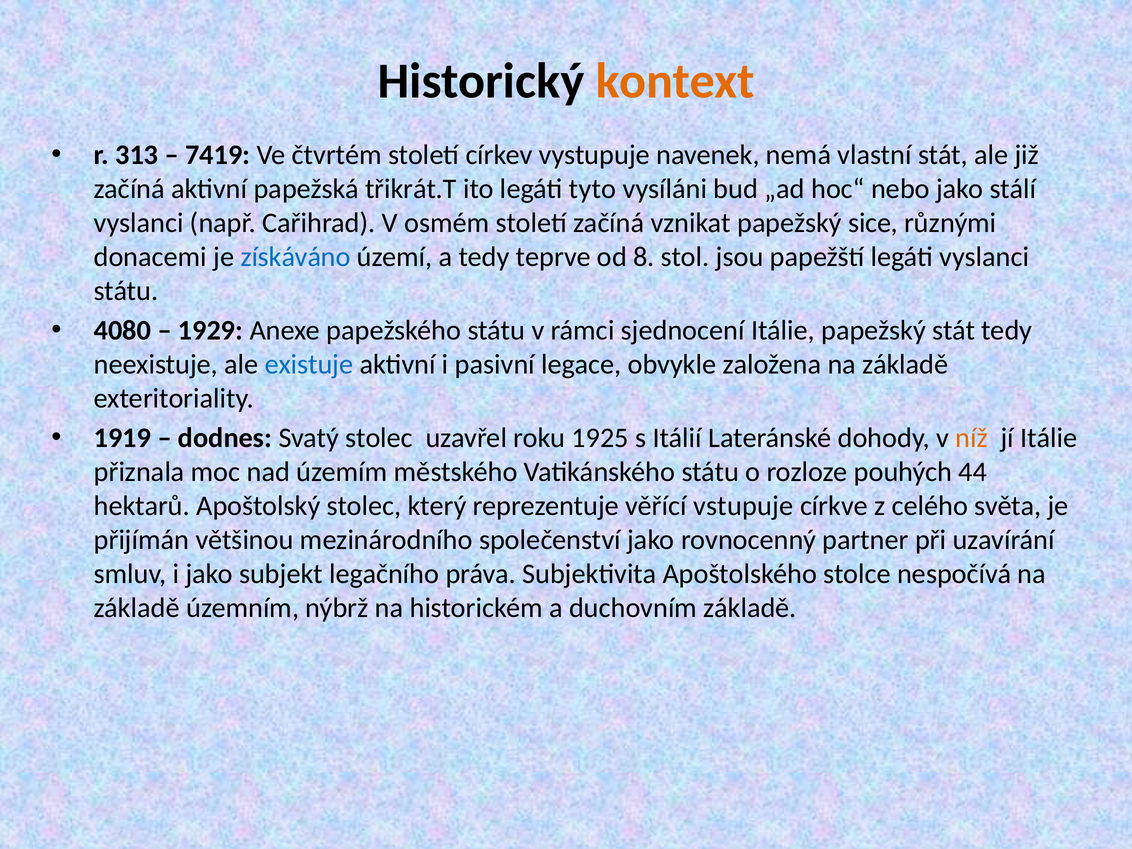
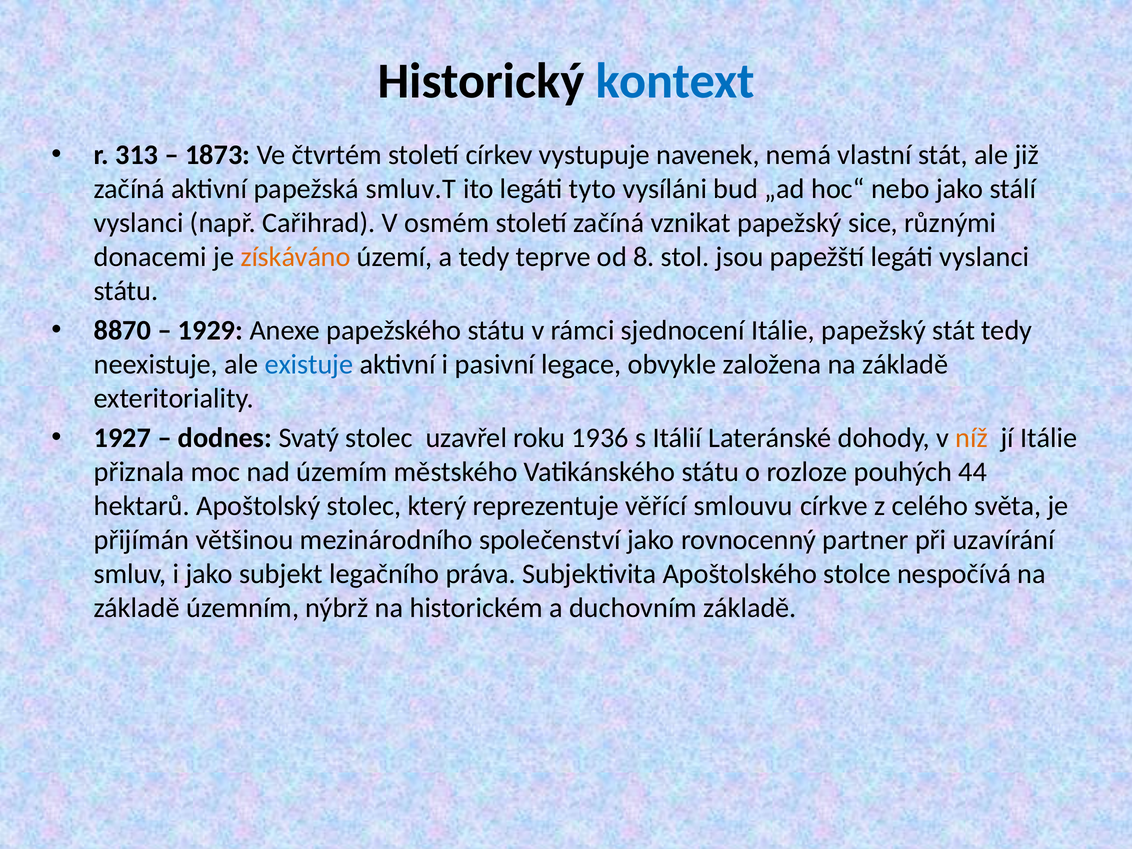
kontext colour: orange -> blue
7419: 7419 -> 1873
třikrát.T: třikrát.T -> smluv.T
získáváno colour: blue -> orange
4080: 4080 -> 8870
1919: 1919 -> 1927
1925: 1925 -> 1936
vstupuje: vstupuje -> smlouvu
